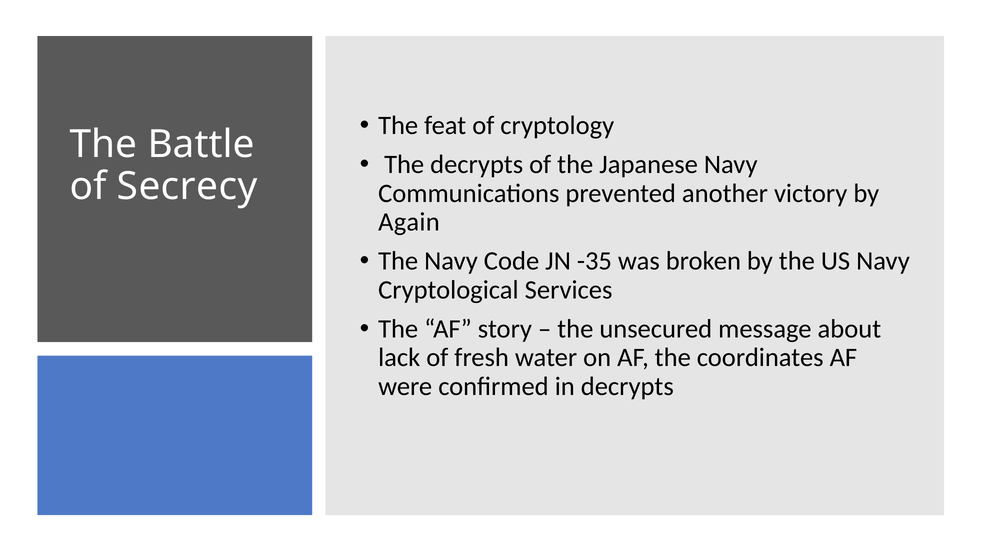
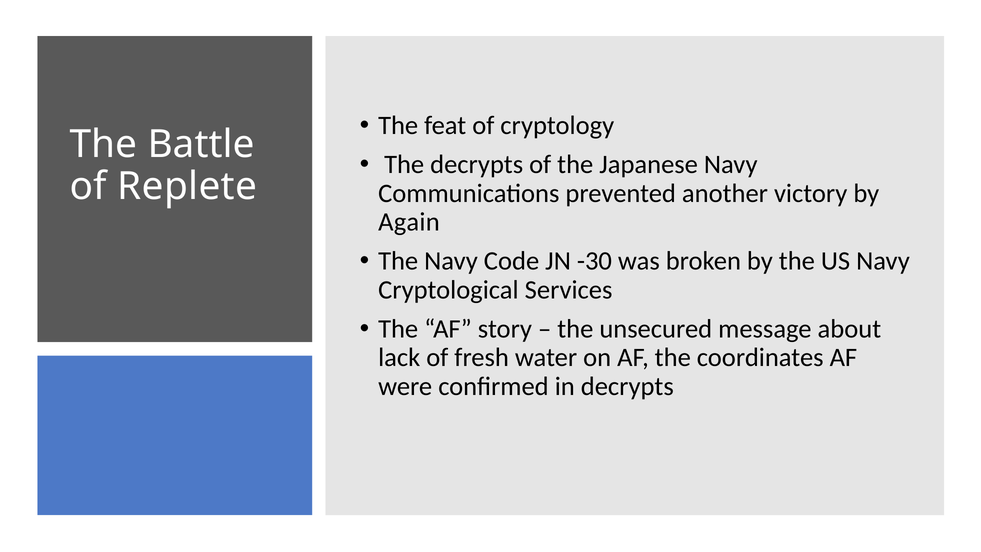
Secrecy: Secrecy -> Replete
-35: -35 -> -30
